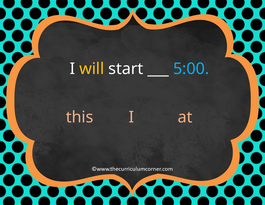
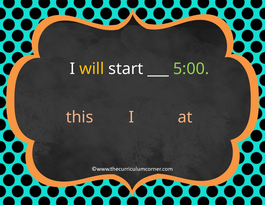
5:00 colour: light blue -> light green
